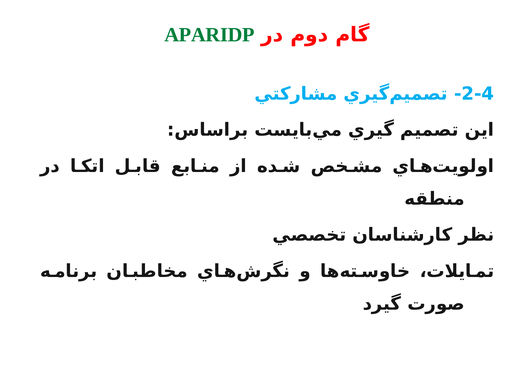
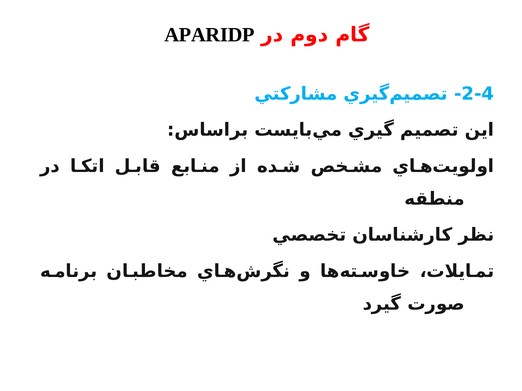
APARIDP colour: green -> black
